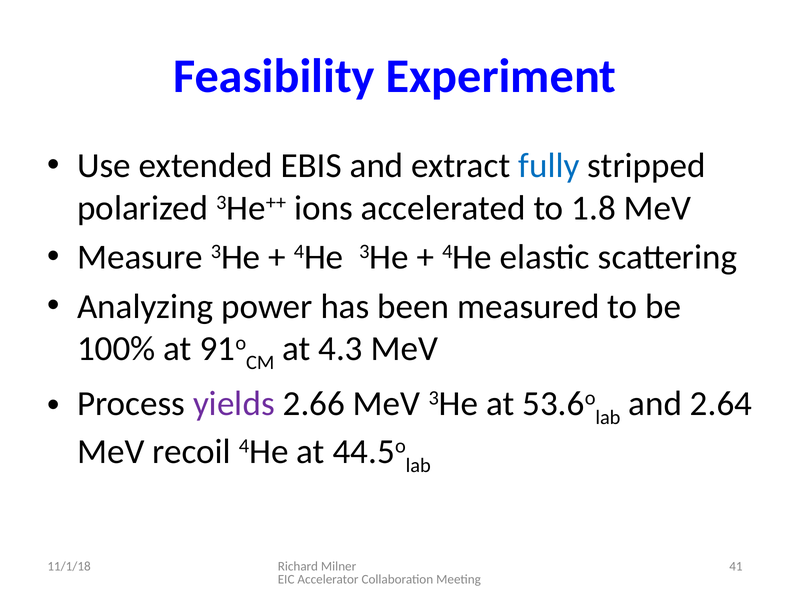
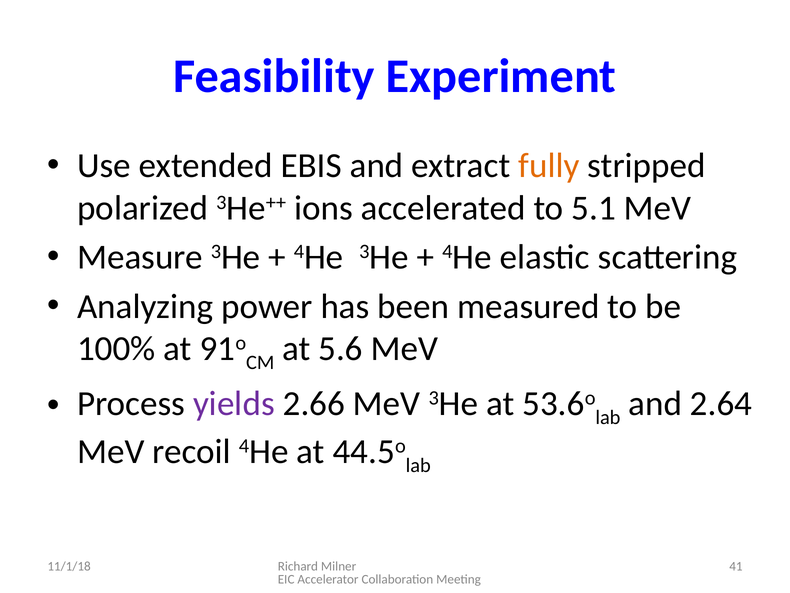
fully colour: blue -> orange
1.8: 1.8 -> 5.1
4.3: 4.3 -> 5.6
